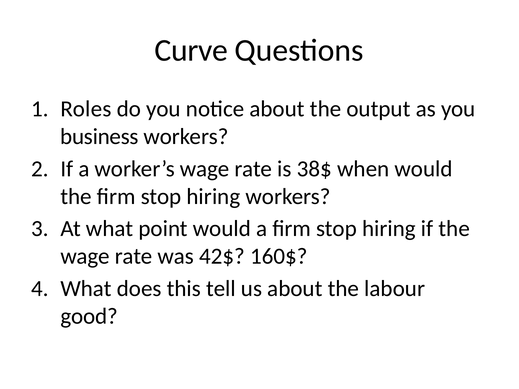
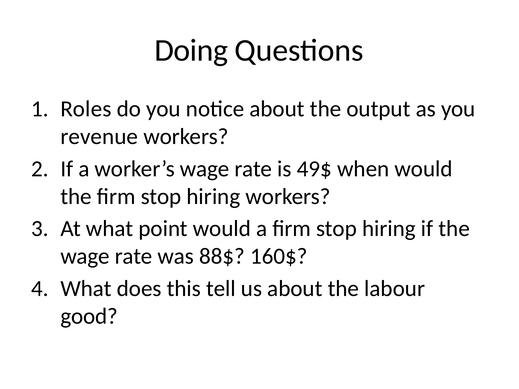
Curve: Curve -> Doing
business: business -> revenue
38$: 38$ -> 49$
42$: 42$ -> 88$
